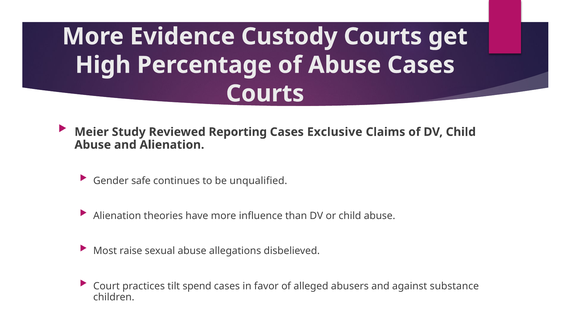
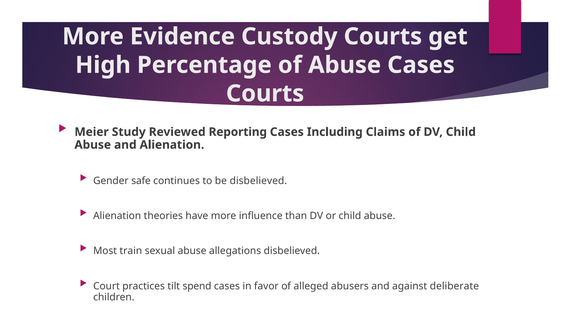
Exclusive: Exclusive -> Including
be unqualified: unqualified -> disbelieved
raise: raise -> train
substance: substance -> deliberate
